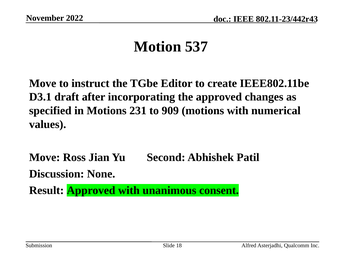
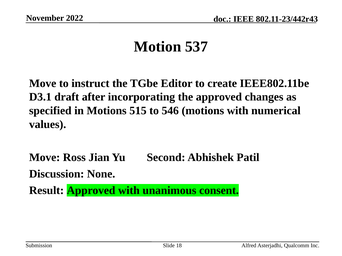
231: 231 -> 515
909: 909 -> 546
